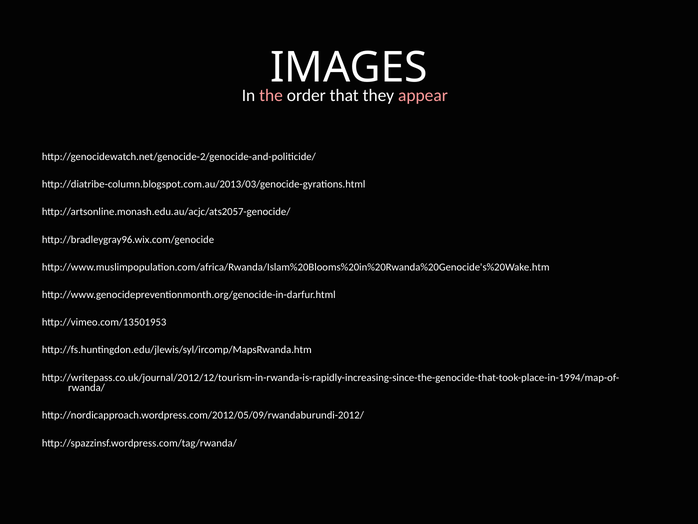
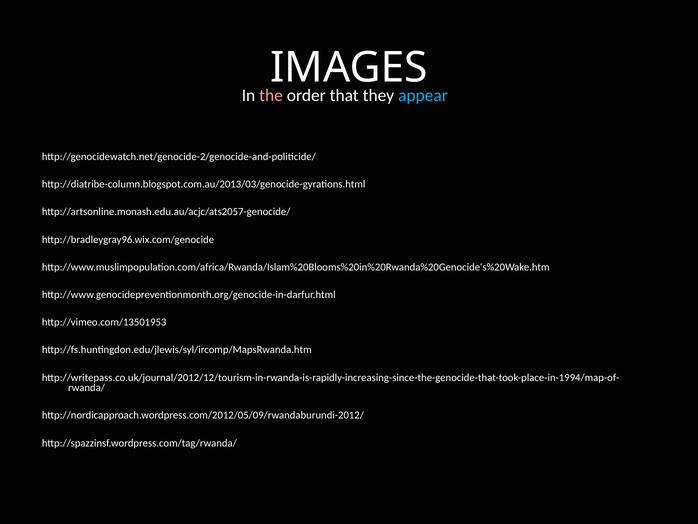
appear colour: pink -> light blue
